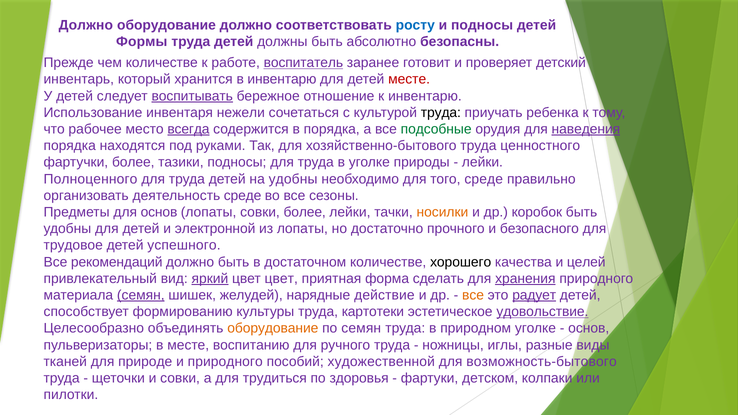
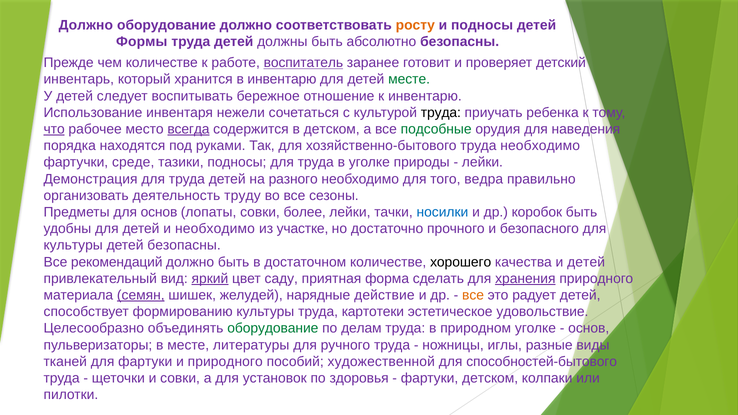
росту colour: blue -> orange
месте at (409, 79) colour: red -> green
воспитывать underline: present -> none
что underline: none -> present
в порядка: порядка -> детском
наведения underline: present -> none
труда ценностного: ценностного -> необходимо
фартучки более: более -> среде
Полноценного: Полноценного -> Демонстрация
на удобны: удобны -> разного
того среде: среде -> ведра
деятельность среде: среде -> труду
носилки colour: orange -> blue
и электронной: электронной -> необходимо
из лопаты: лопаты -> участке
трудовое at (73, 245): трудовое -> культуры
детей успешного: успешного -> безопасны
и целей: целей -> детей
цвет цвет: цвет -> саду
радует underline: present -> none
удовольствие underline: present -> none
оборудование at (273, 328) colour: orange -> green
по семян: семян -> делам
воспитанию: воспитанию -> литературы
для природе: природе -> фартуки
возможность-бытового: возможность-бытового -> способностей-бытового
трудиться: трудиться -> установок
